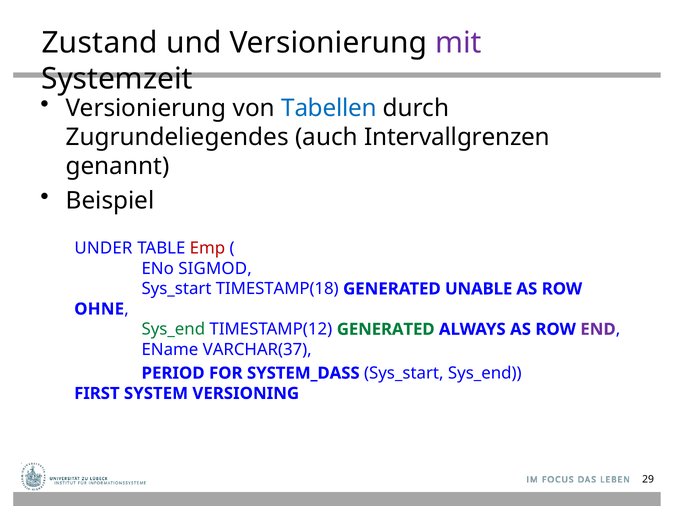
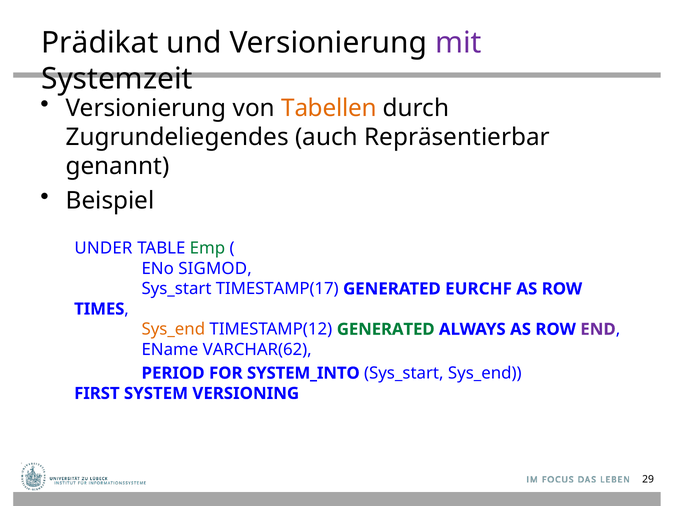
Zustand: Zustand -> Prädikat
Tabellen colour: blue -> orange
Intervallgrenzen: Intervallgrenzen -> Repräsentierbar
Emp colour: red -> green
TIMESTAMP(18: TIMESTAMP(18 -> TIMESTAMP(17
UNABLE: UNABLE -> EURCHF
OHNE: OHNE -> TIMES
Sys_end at (173, 329) colour: green -> orange
VARCHAR(37: VARCHAR(37 -> VARCHAR(62
SYSTEM_DASS: SYSTEM_DASS -> SYSTEM_INTO
